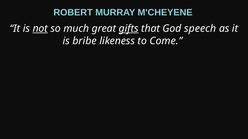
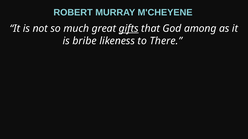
not underline: present -> none
speech: speech -> among
Come: Come -> There
